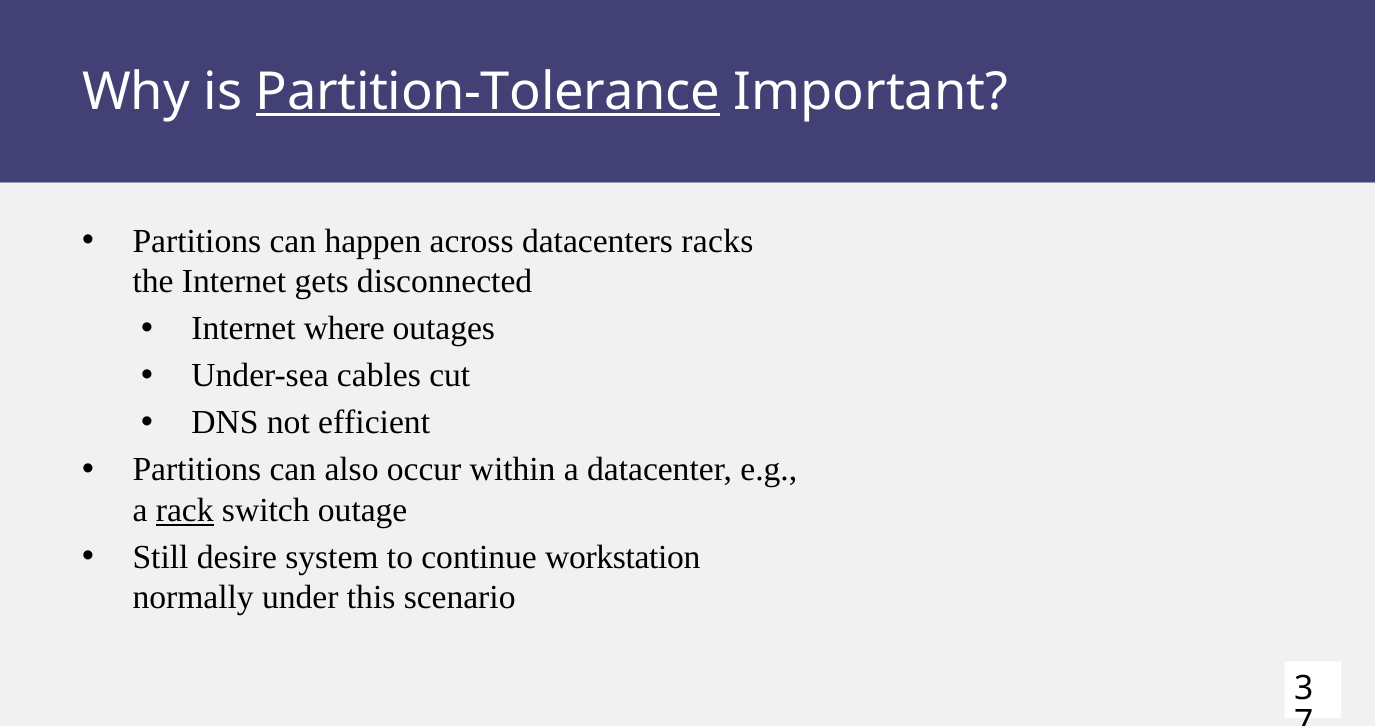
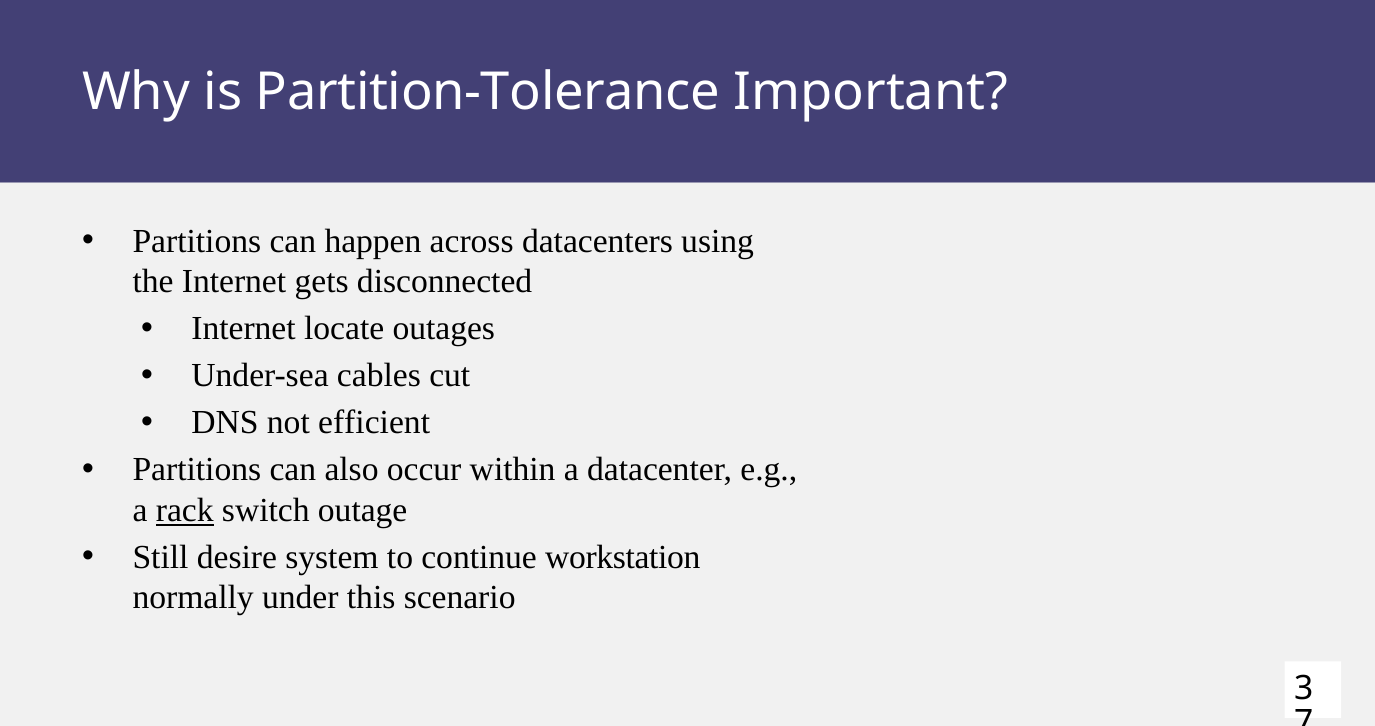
Partition-Tolerance underline: present -> none
racks: racks -> using
where: where -> locate
